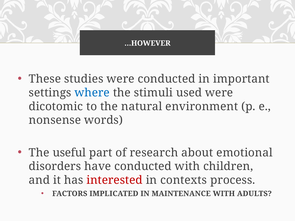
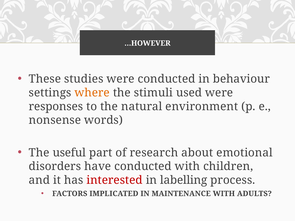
important: important -> behaviour
where colour: blue -> orange
dicotomic: dicotomic -> responses
contexts: contexts -> labelling
